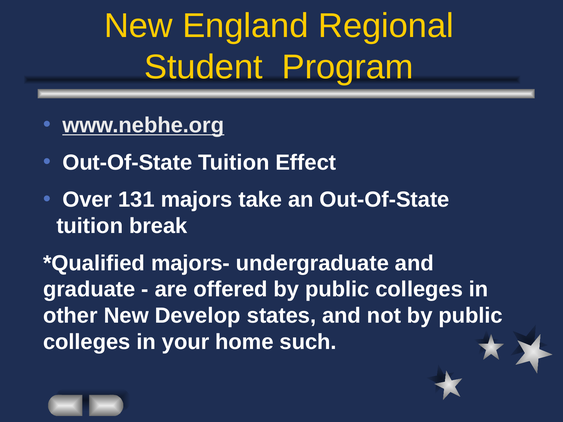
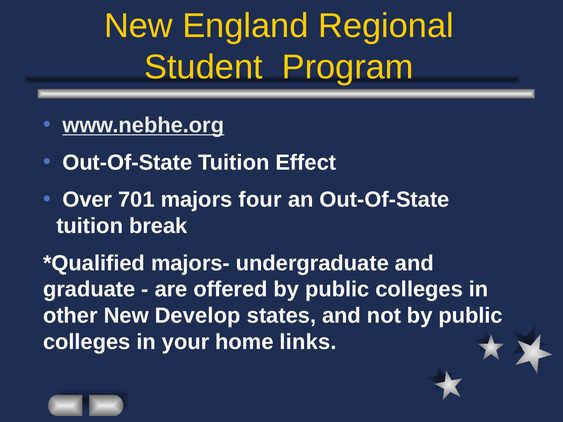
131: 131 -> 701
take: take -> four
such: such -> links
